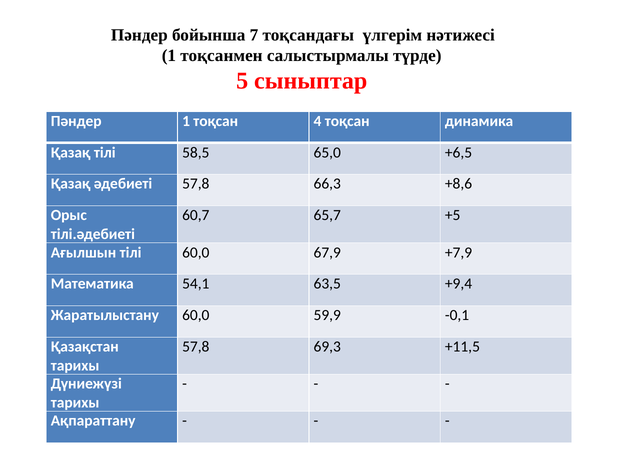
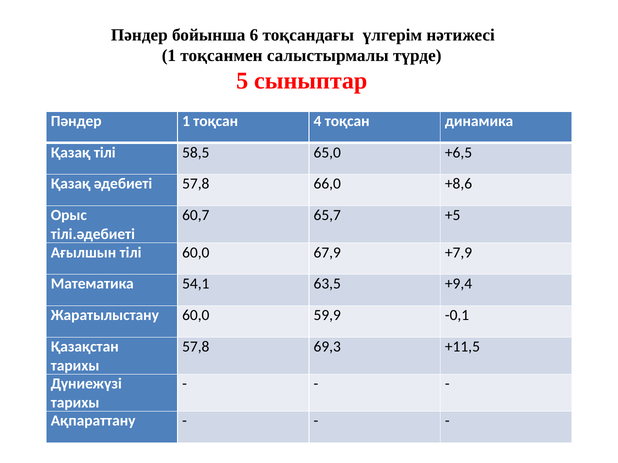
7: 7 -> 6
66,3: 66,3 -> 66,0
